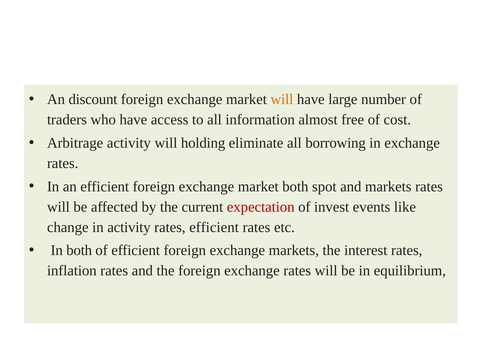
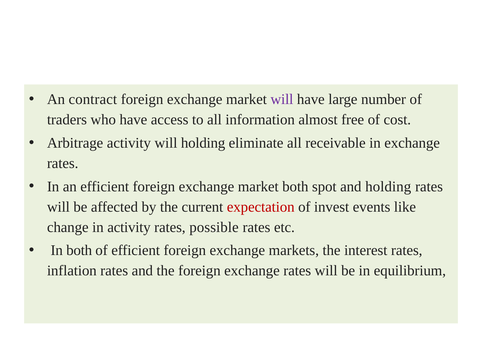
discount: discount -> contract
will at (282, 99) colour: orange -> purple
borrowing: borrowing -> receivable
and markets: markets -> holding
rates efficient: efficient -> possible
